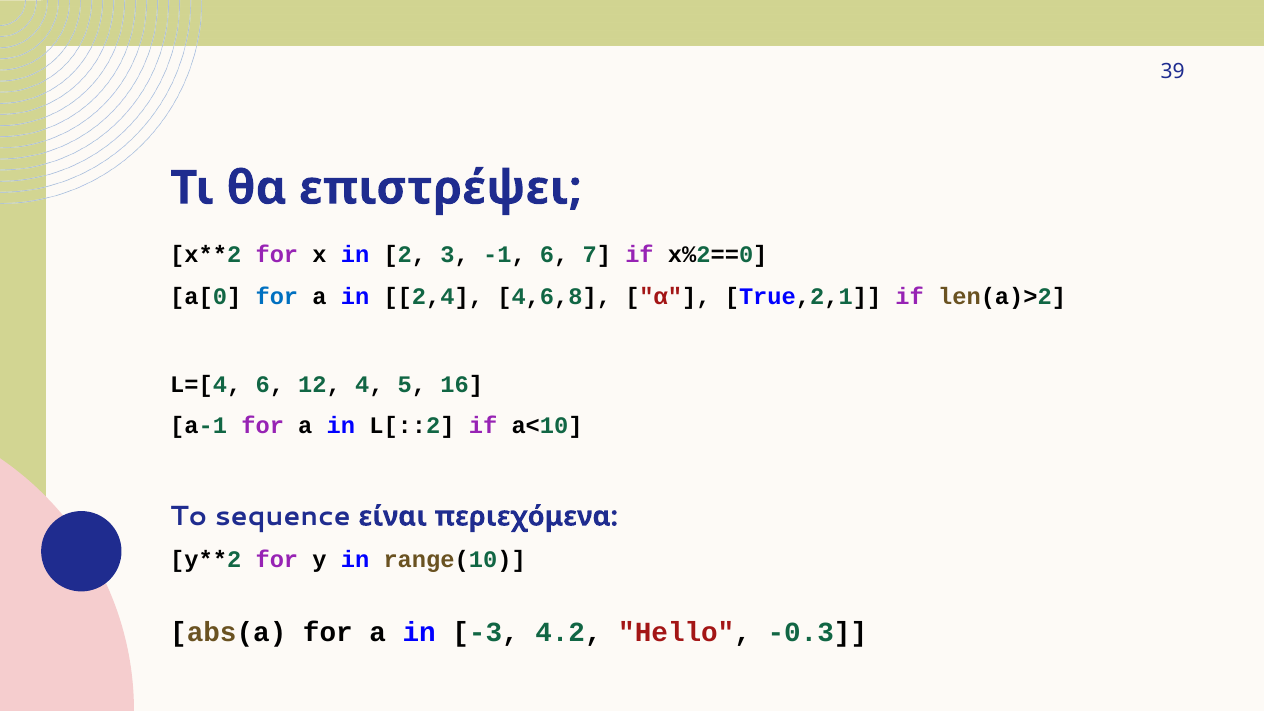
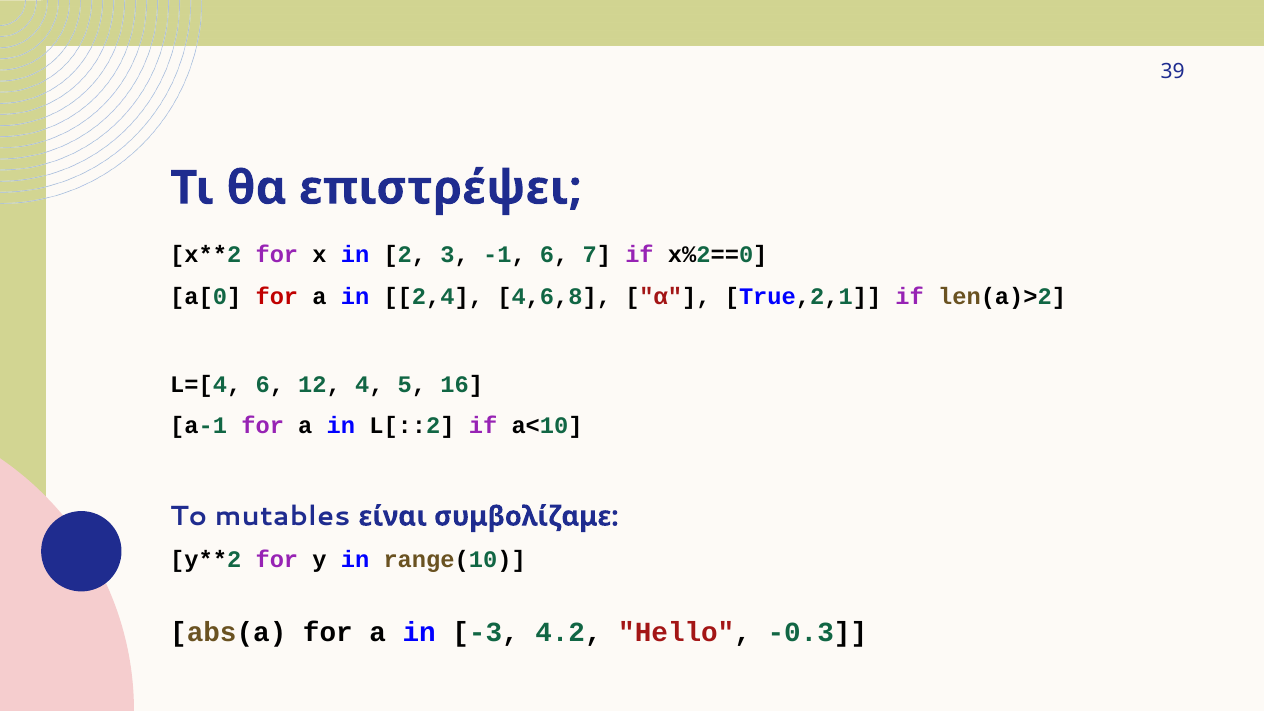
for at (277, 296) colour: blue -> red
sequence: sequence -> mutables
περιεχόμενα: περιεχόμενα -> συμβολίζαμε
